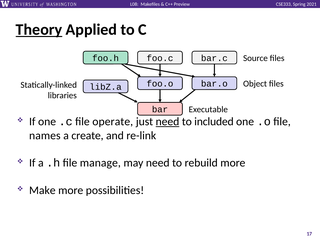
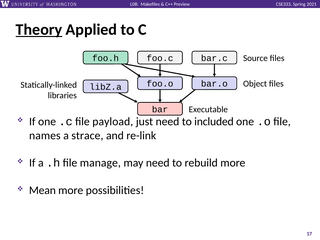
operate: operate -> payload
need at (167, 122) underline: present -> none
create: create -> strace
Make: Make -> Mean
